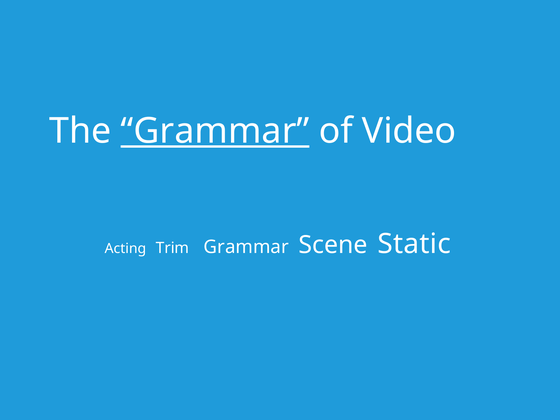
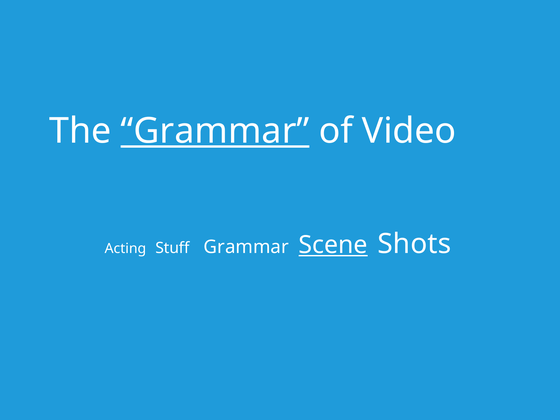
Trim: Trim -> Stuff
Scene underline: none -> present
Static: Static -> Shots
